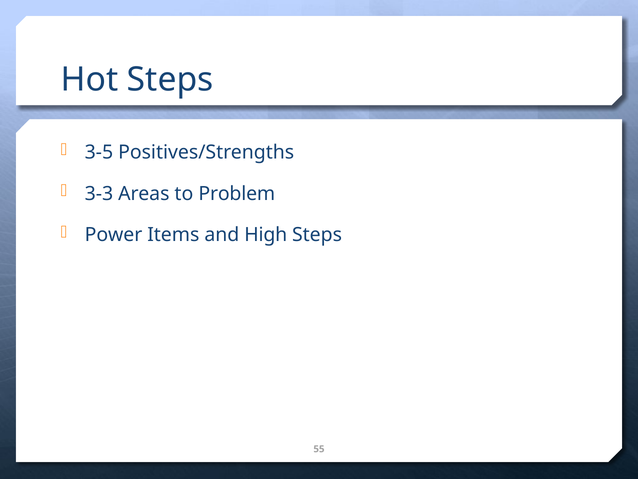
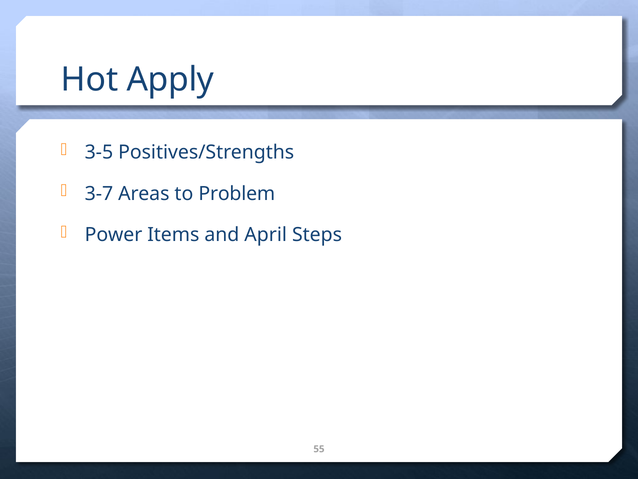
Hot Steps: Steps -> Apply
3-3: 3-3 -> 3-7
High: High -> April
